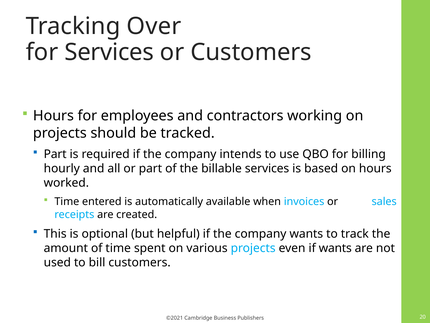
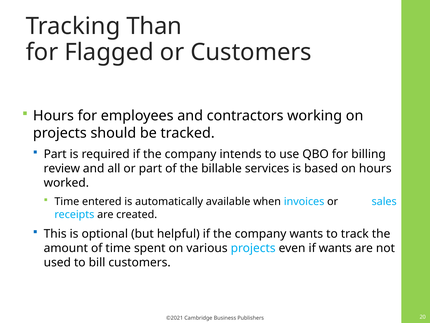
Over: Over -> Than
for Services: Services -> Flagged
hourly: hourly -> review
